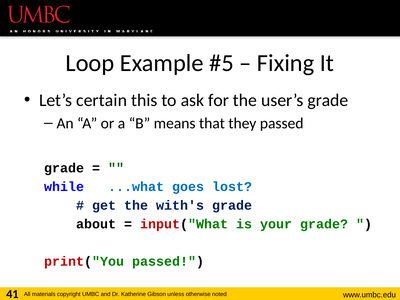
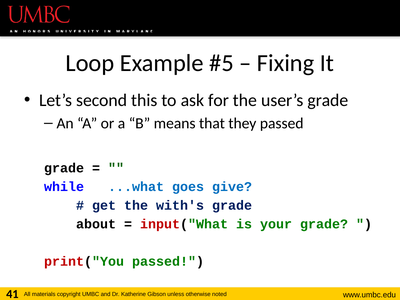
certain: certain -> second
lost: lost -> give
